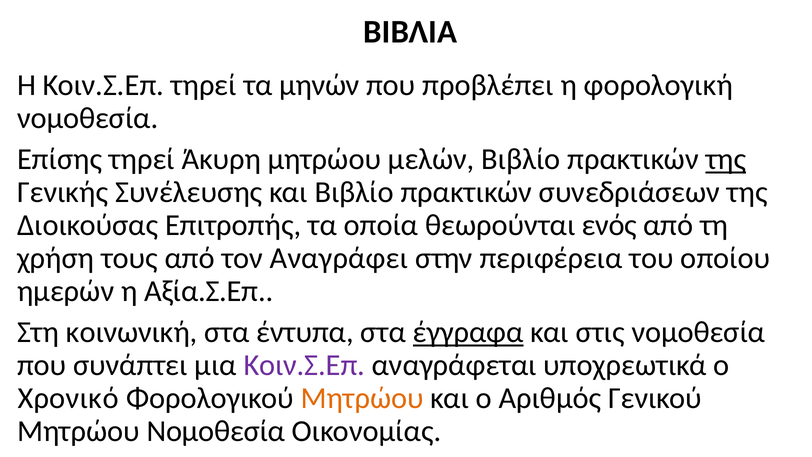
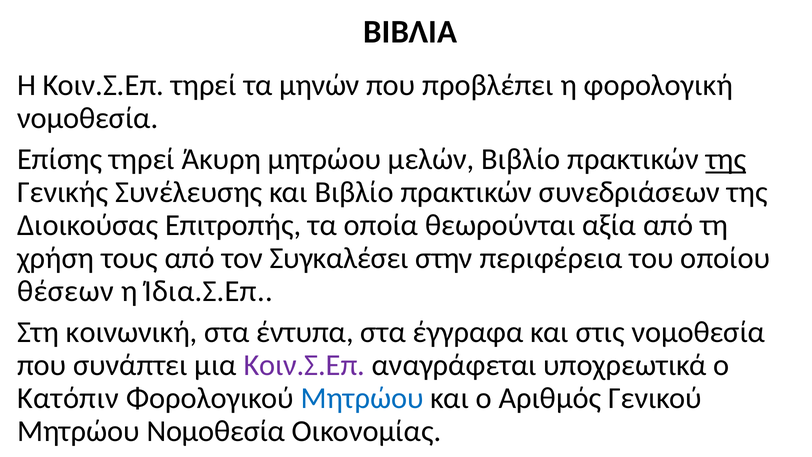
ενός: ενός -> αξία
Αναγράφει: Αναγράφει -> Συγκαλέσει
ημερών: ημερών -> θέσεων
Αξία.Σ.Επ: Αξία.Σ.Επ -> Ίδια.Σ.Επ
έγγραφα underline: present -> none
Χρονικό: Χρονικό -> Κατόπιν
Μητρώου at (362, 398) colour: orange -> blue
